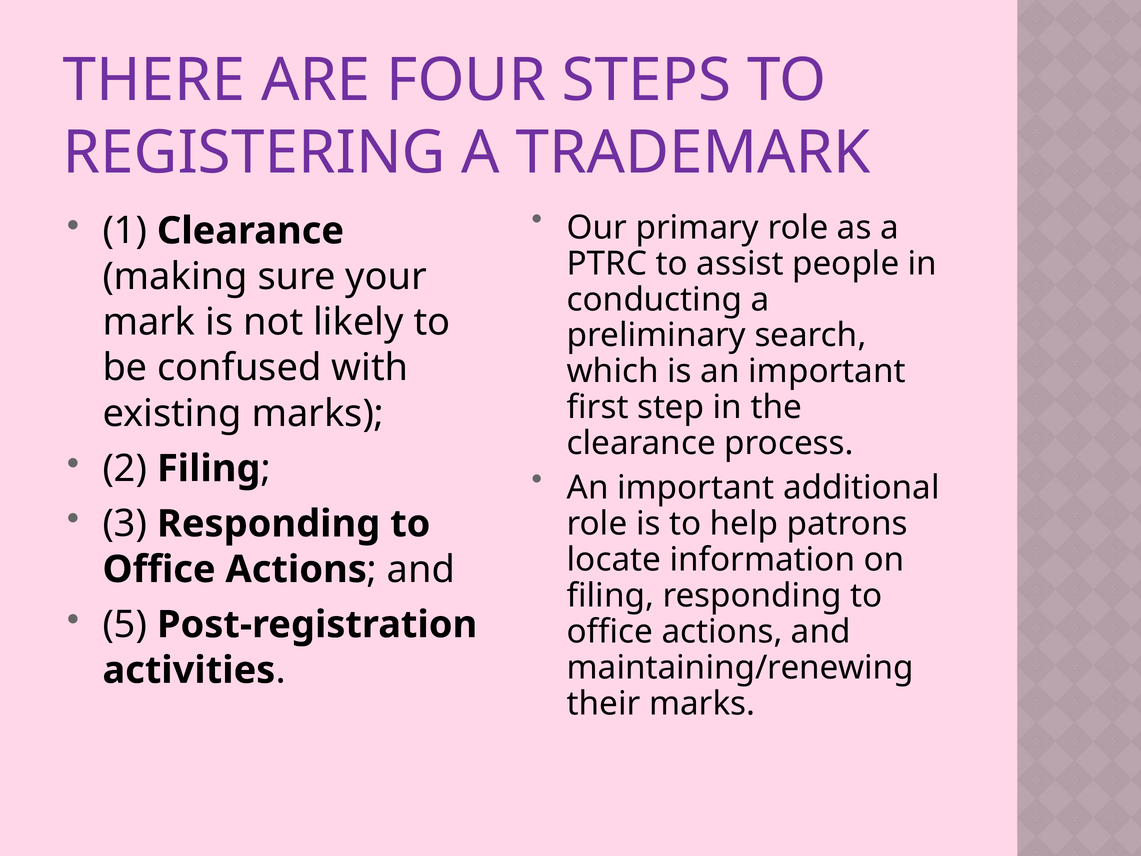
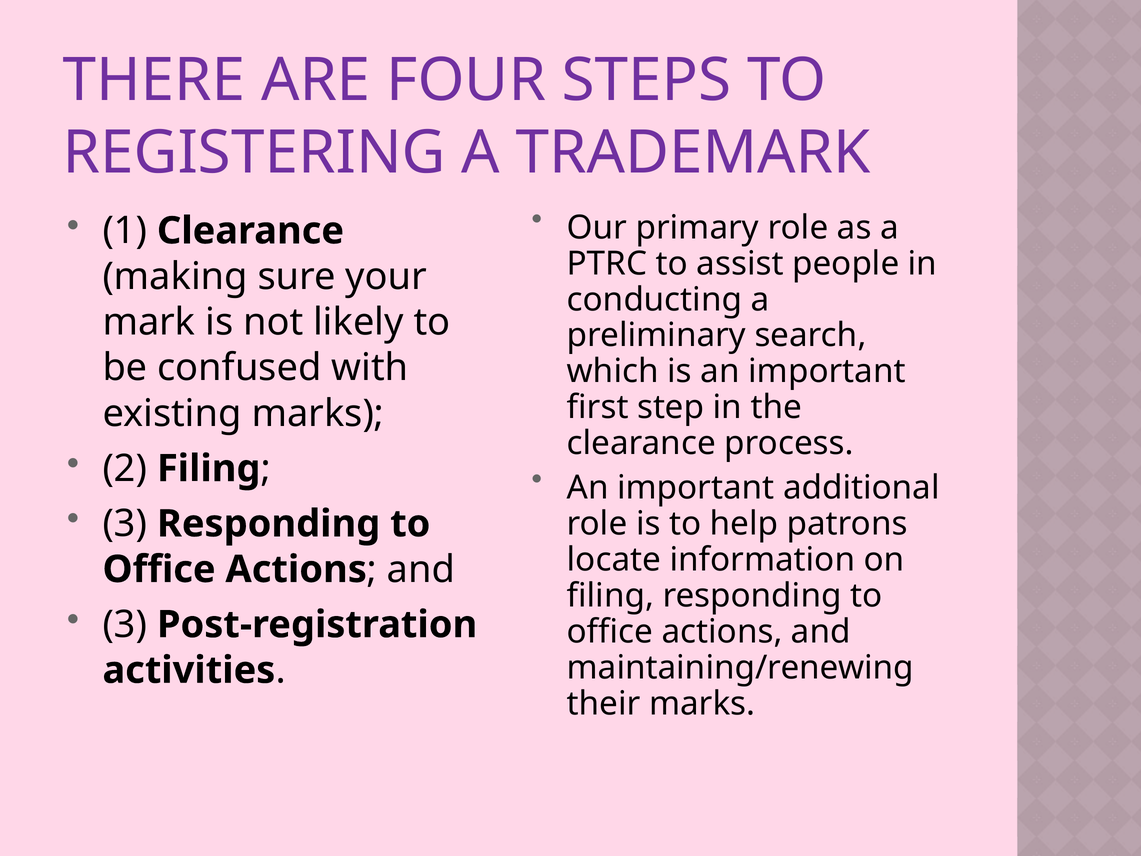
5 at (125, 624): 5 -> 3
